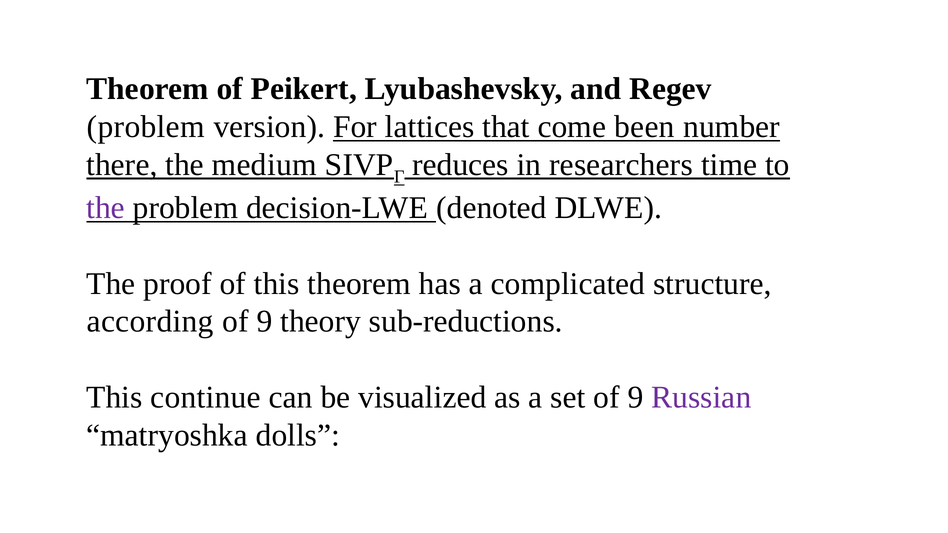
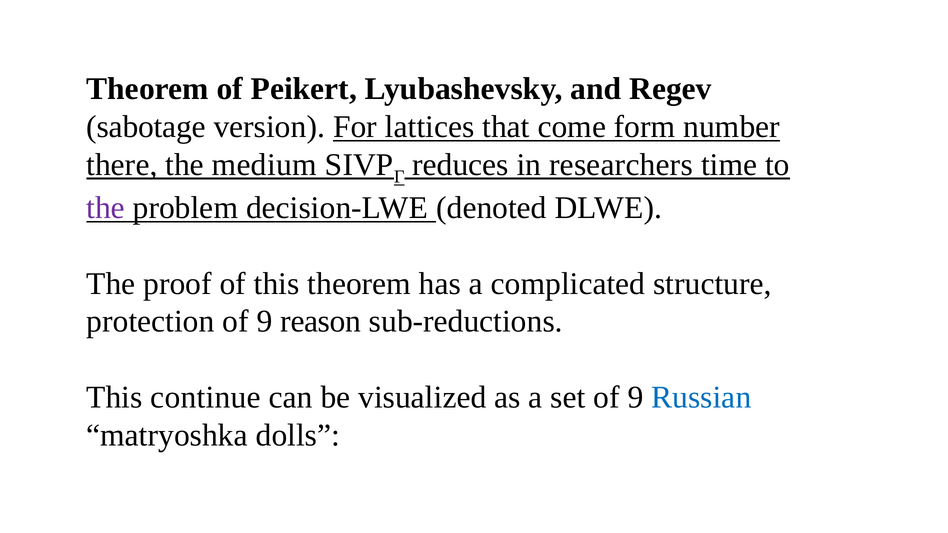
problem at (146, 127): problem -> sabotage
been: been -> form
according: according -> protection
theory: theory -> reason
Russian colour: purple -> blue
